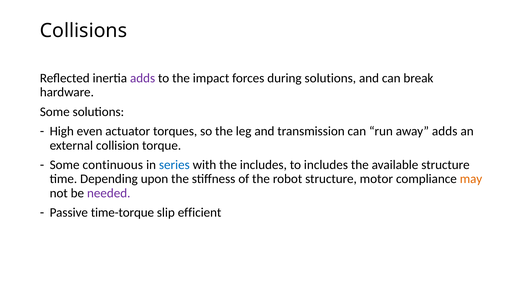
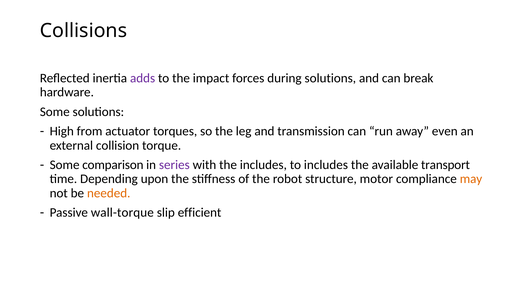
even: even -> from
away adds: adds -> even
continuous: continuous -> comparison
series colour: blue -> purple
available structure: structure -> transport
needed colour: purple -> orange
time-torque: time-torque -> wall-torque
